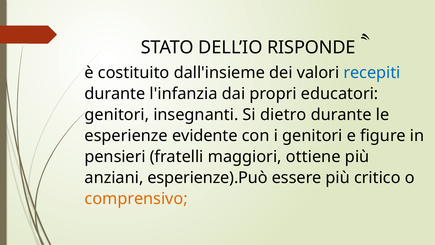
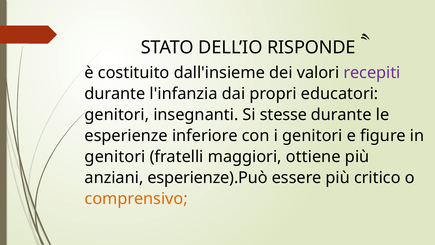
recepiti colour: blue -> purple
dietro: dietro -> stesse
evidente: evidente -> inferiore
pensieri at (115, 157): pensieri -> genitori
